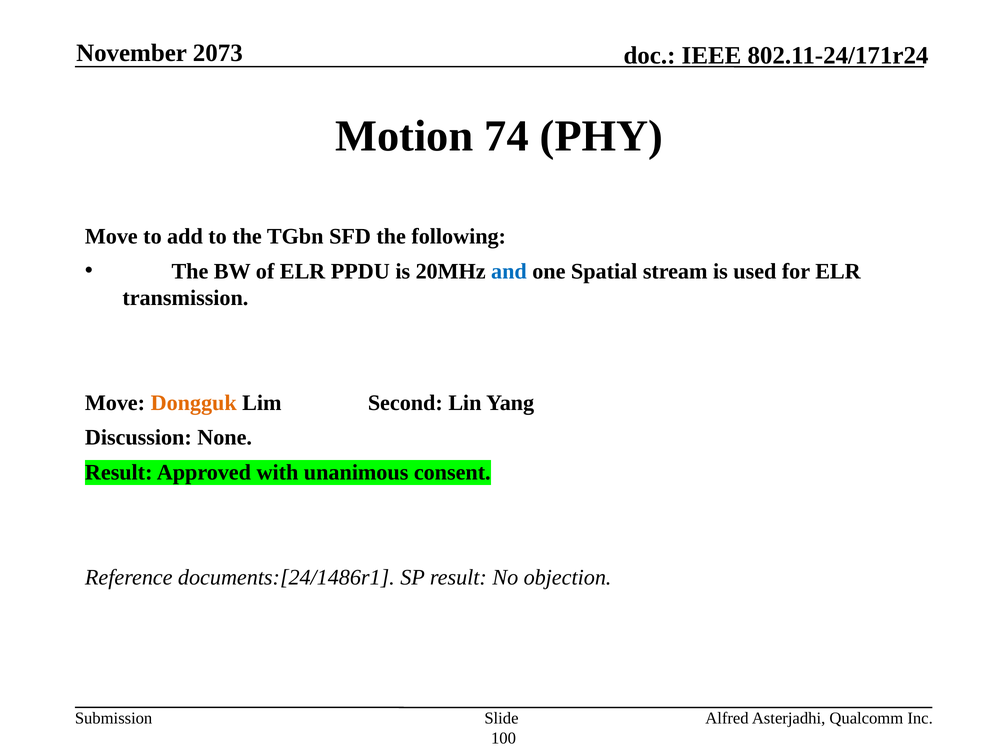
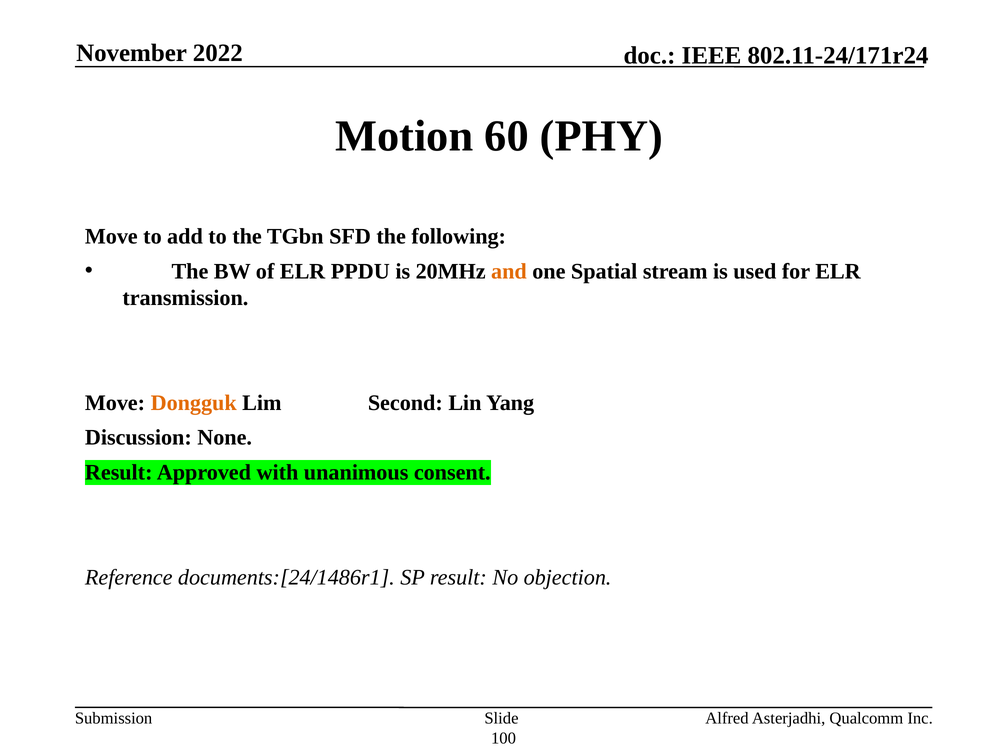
2073: 2073 -> 2022
74: 74 -> 60
and colour: blue -> orange
